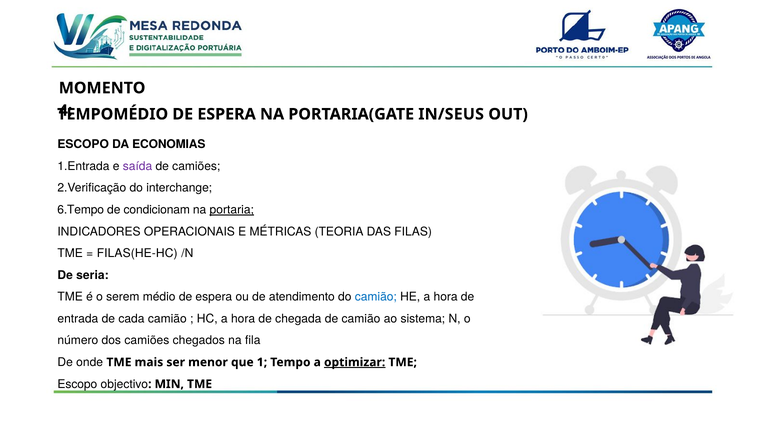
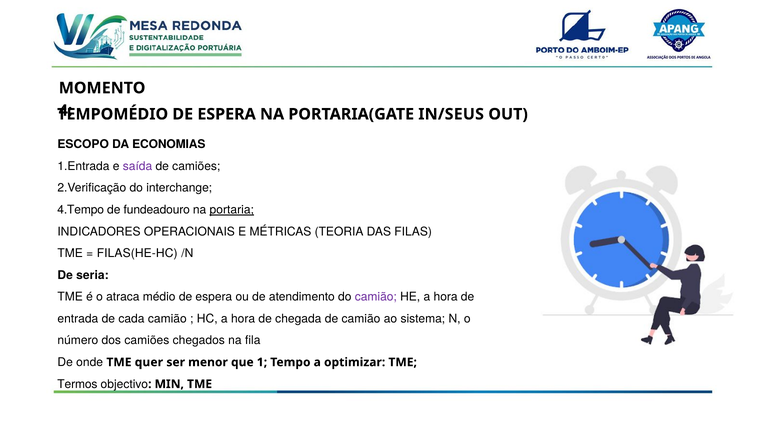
6.Tempo: 6.Tempo -> 4.Tempo
condicionam: condicionam -> fundeadouro
serem: serem -> atraca
camião at (376, 297) colour: blue -> purple
mais: mais -> quer
optimizar underline: present -> none
Escopo at (77, 384): Escopo -> Termos
